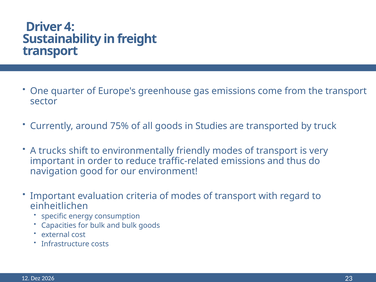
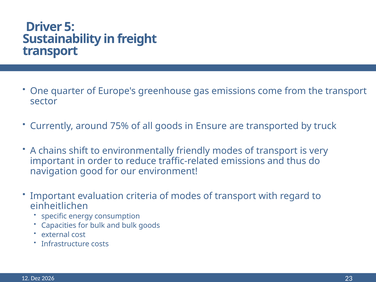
4: 4 -> 5
Studies: Studies -> Ensure
trucks: trucks -> chains
